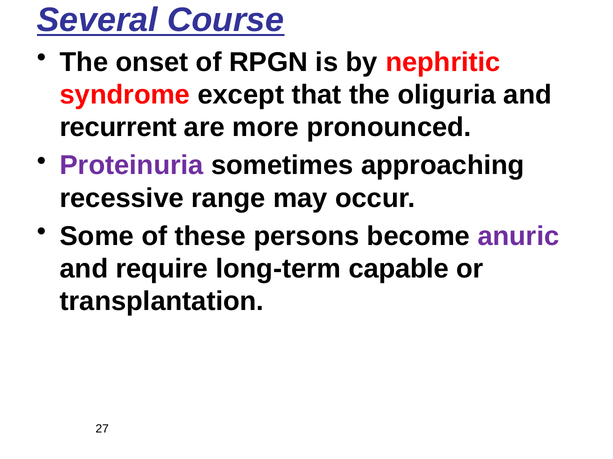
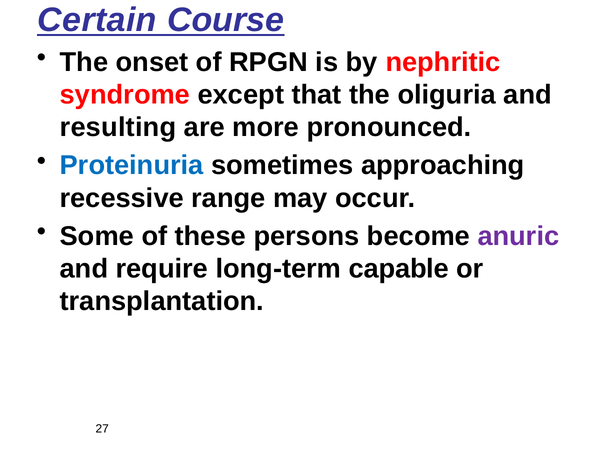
Several: Several -> Certain
recurrent: recurrent -> resulting
Proteinuria colour: purple -> blue
